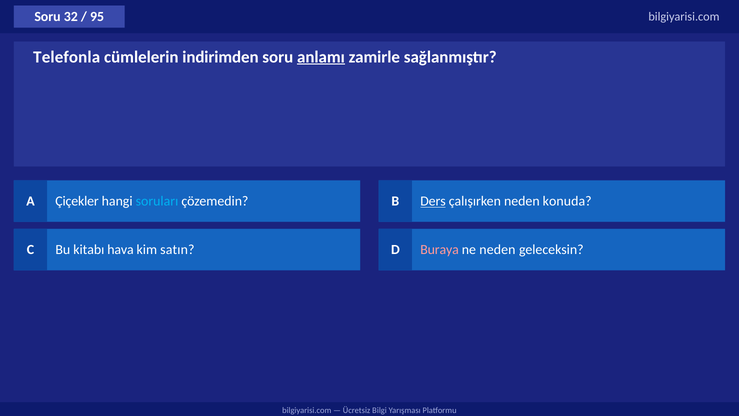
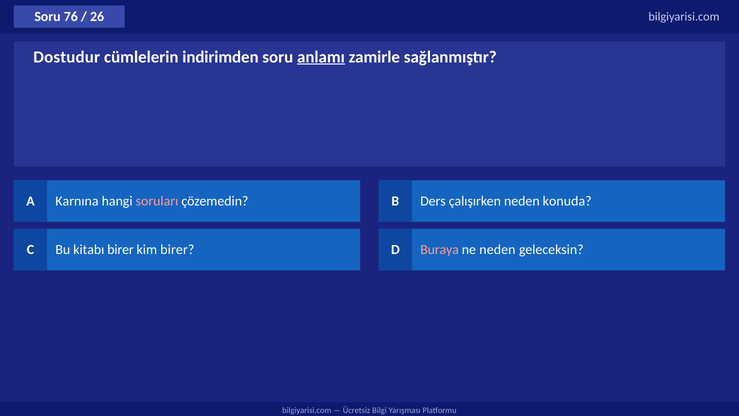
32: 32 -> 76
95: 95 -> 26
Telefonla: Telefonla -> Dostudur
Çiçekler: Çiçekler -> Karnına
soruları colour: light blue -> pink
Ders underline: present -> none
kitabı hava: hava -> birer
kim satın: satın -> birer
